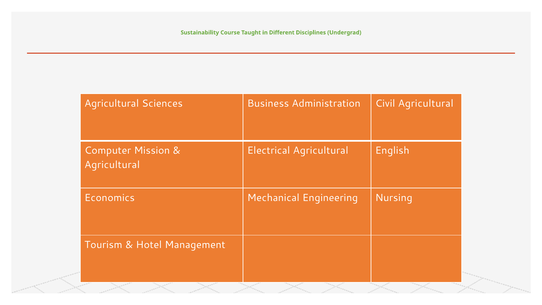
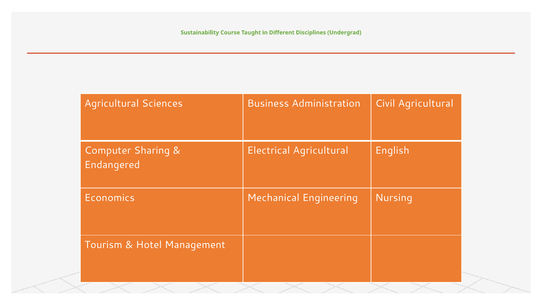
Mission: Mission -> Sharing
Agricultural at (112, 165): Agricultural -> Endangered
